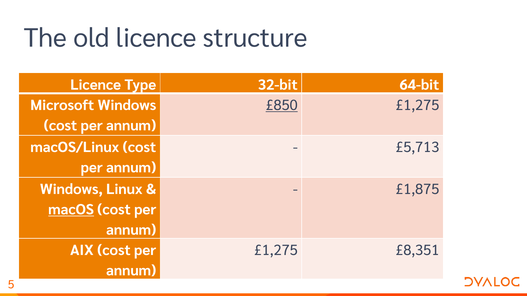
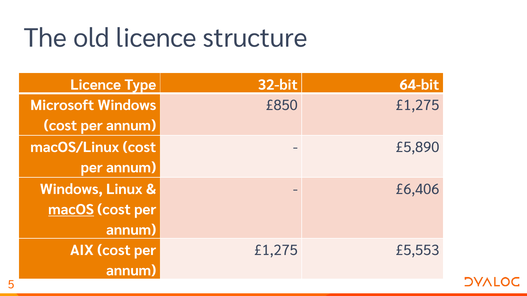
£850 underline: present -> none
£5,713: £5,713 -> £5,890
£1,875: £1,875 -> £6,406
£8,351: £8,351 -> £5,553
